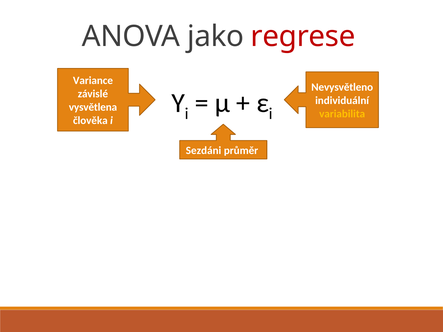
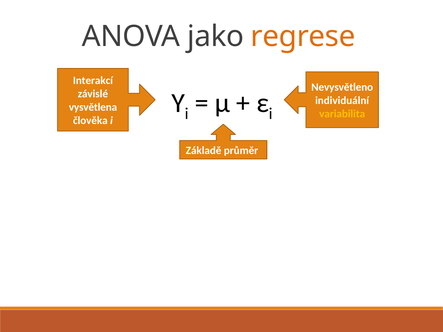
regrese colour: red -> orange
Variance: Variance -> Interakcí
Sezdáni: Sezdáni -> Základě
